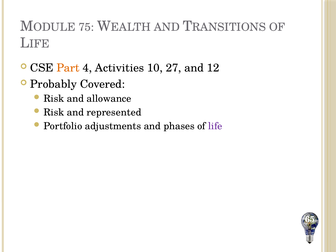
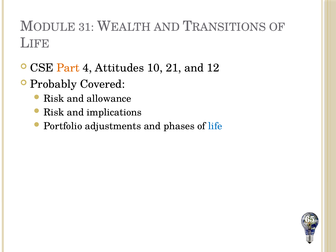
75: 75 -> 31
Activities: Activities -> Attitudes
27: 27 -> 21
represented: represented -> implications
life colour: purple -> blue
